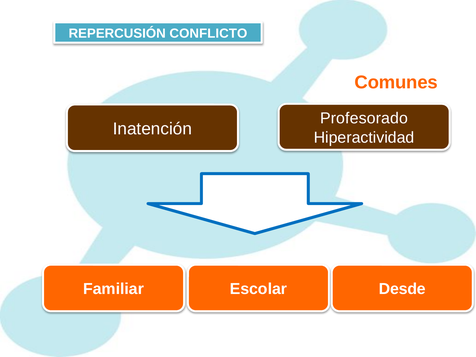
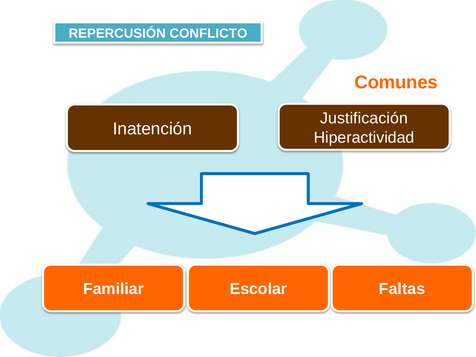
Profesorado: Profesorado -> Justificación
Desde: Desde -> Faltas
